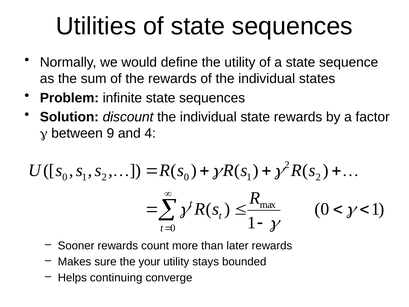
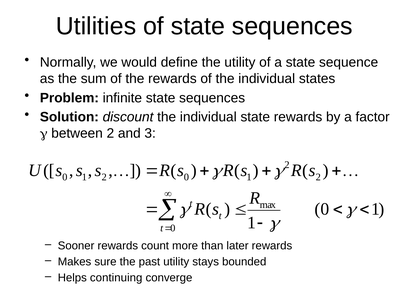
between 9: 9 -> 2
4: 4 -> 3
your: your -> past
